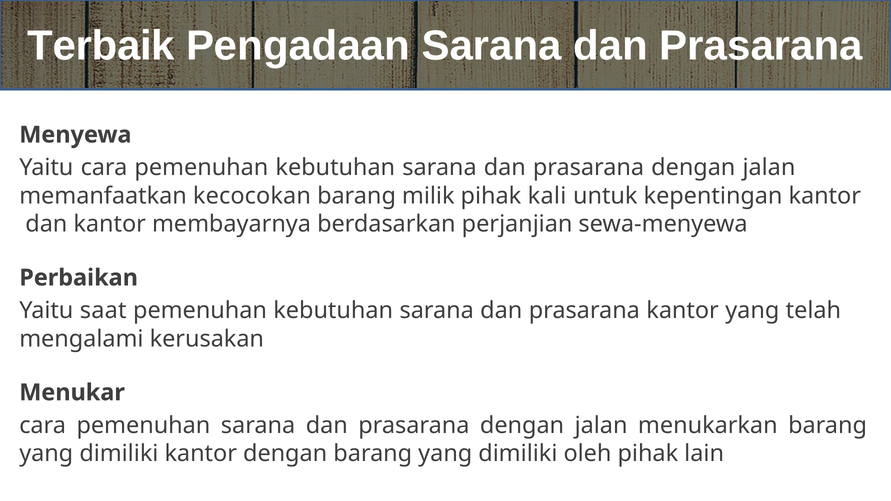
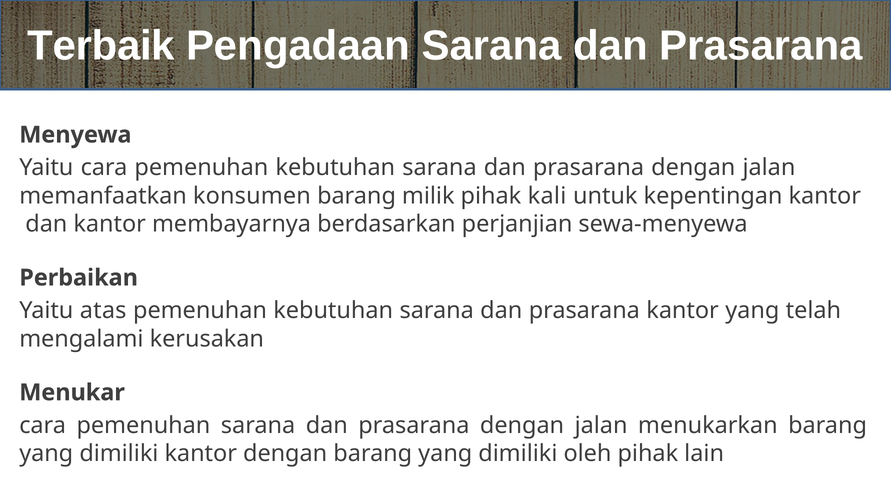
kecocokan: kecocokan -> konsumen
saat: saat -> atas
